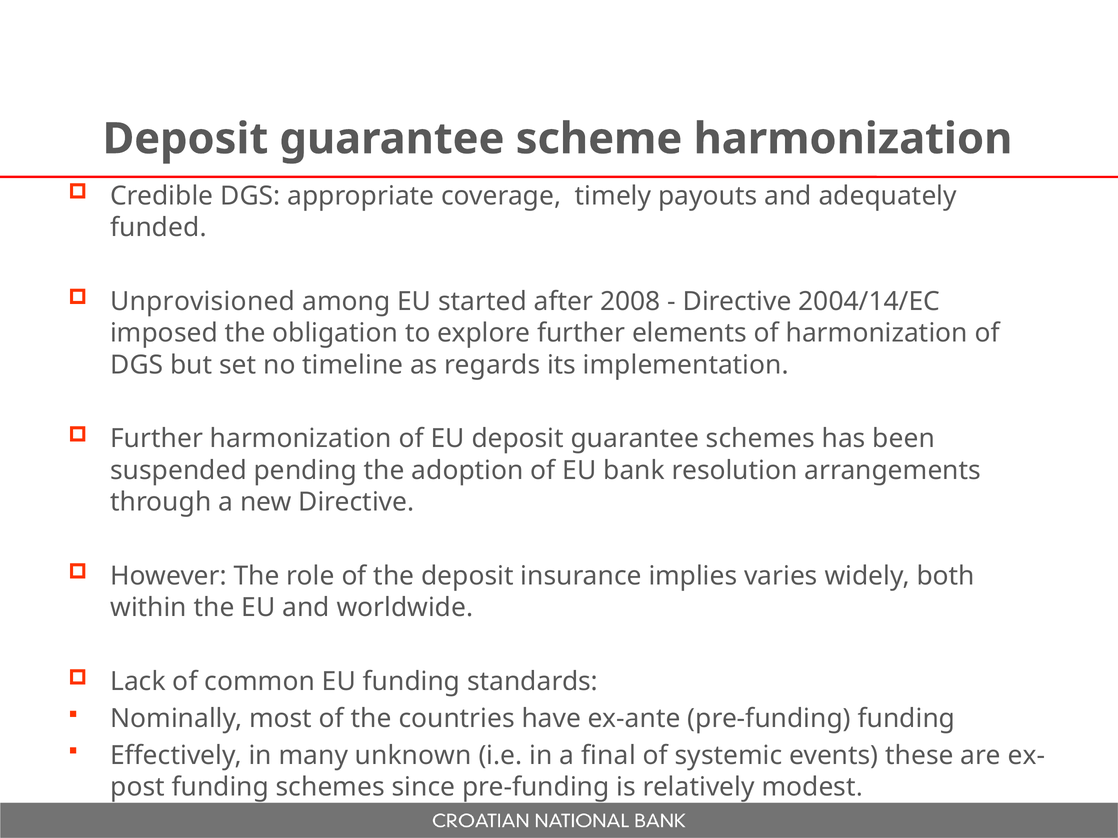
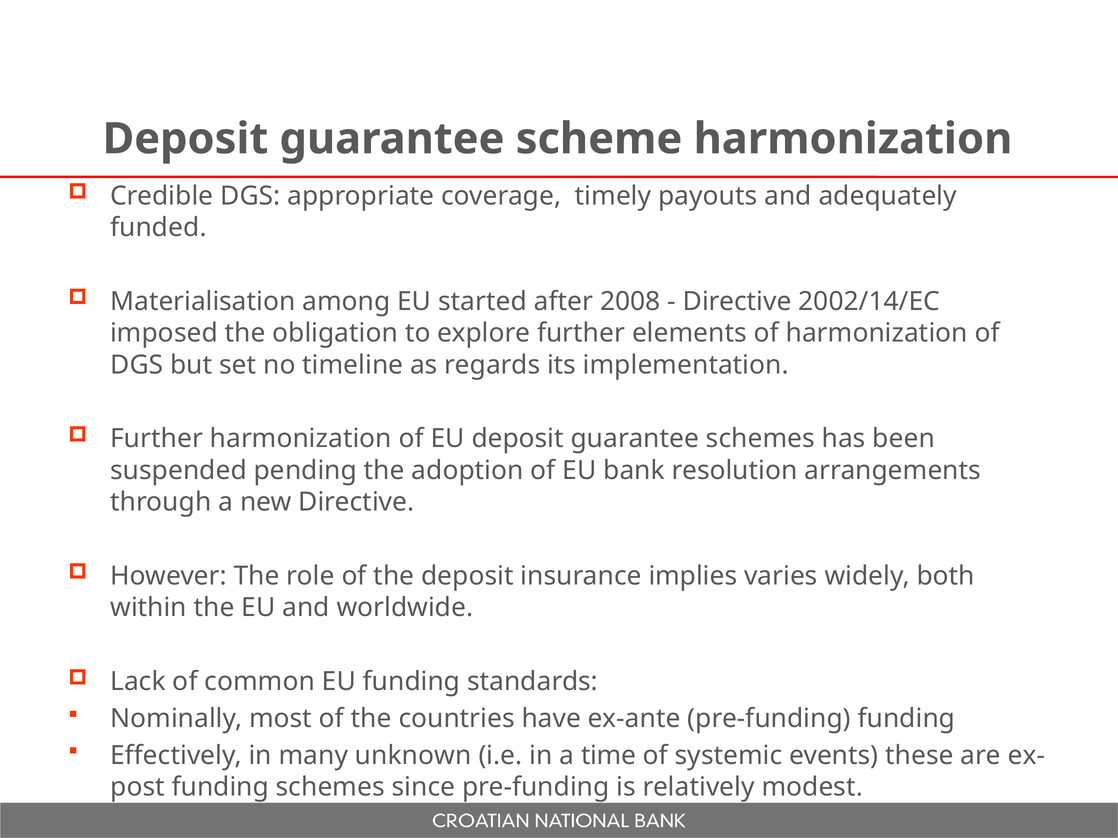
Unprovisioned: Unprovisioned -> Materialisation
2004/14/EC: 2004/14/EC -> 2002/14/EC
final: final -> time
